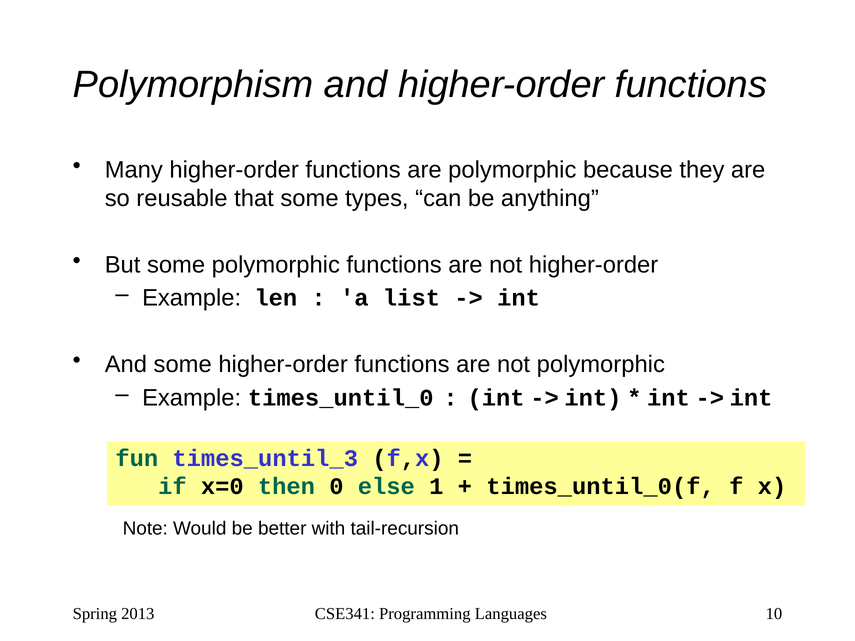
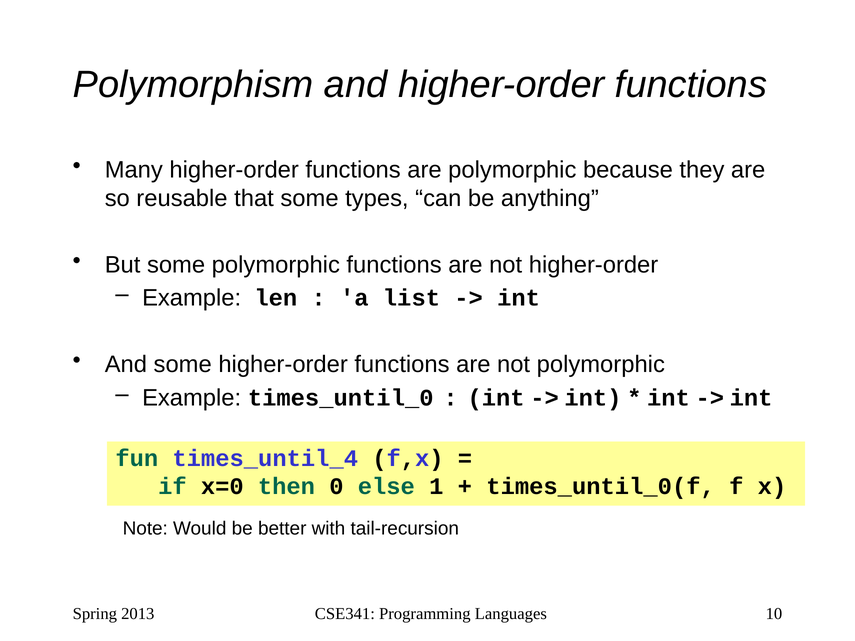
times_until_3: times_until_3 -> times_until_4
